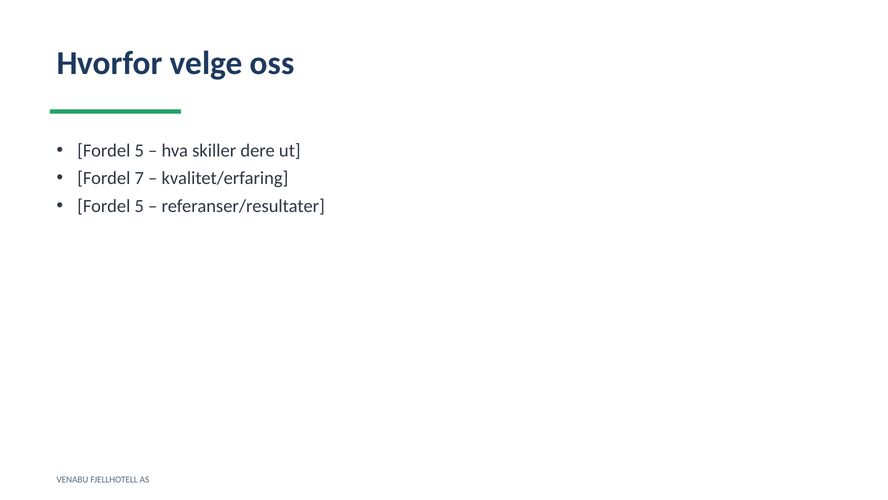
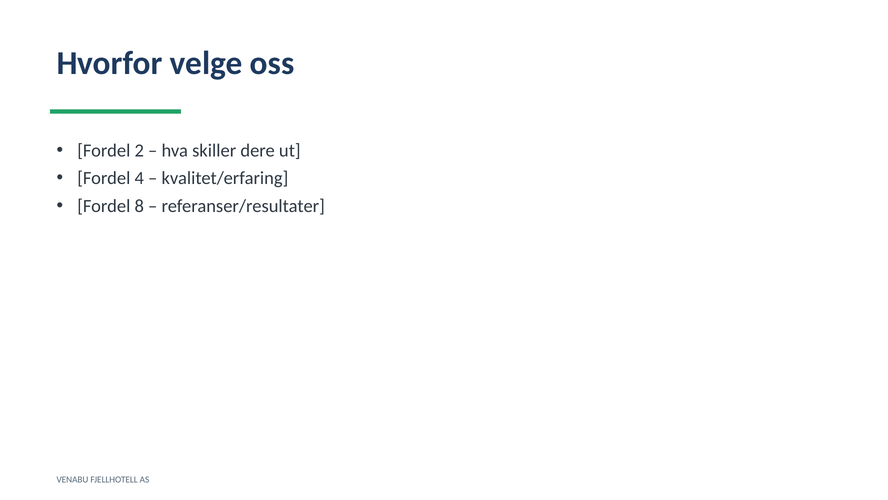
5 at (139, 150): 5 -> 2
7: 7 -> 4
5 at (139, 206): 5 -> 8
